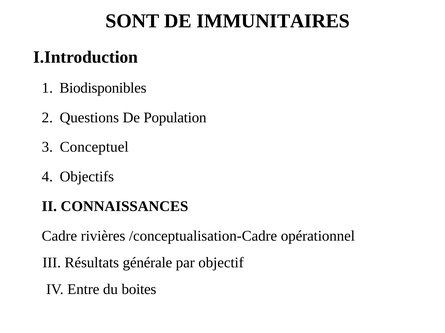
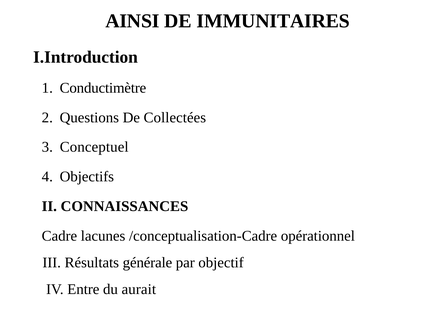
SONT: SONT -> AINSI
Biodisponibles: Biodisponibles -> Conductimètre
Population: Population -> Collectées
rivières: rivières -> lacunes
boites: boites -> aurait
